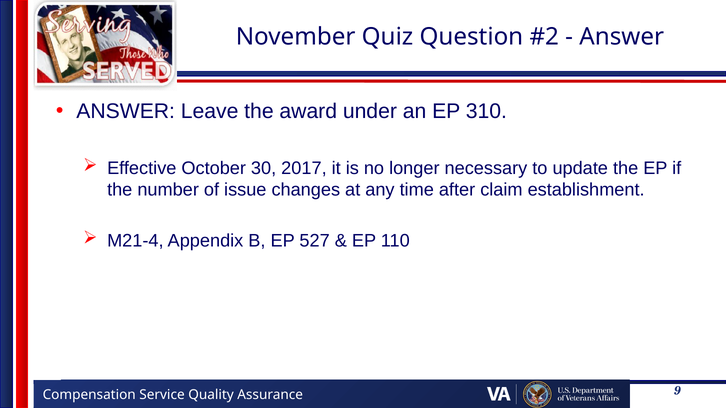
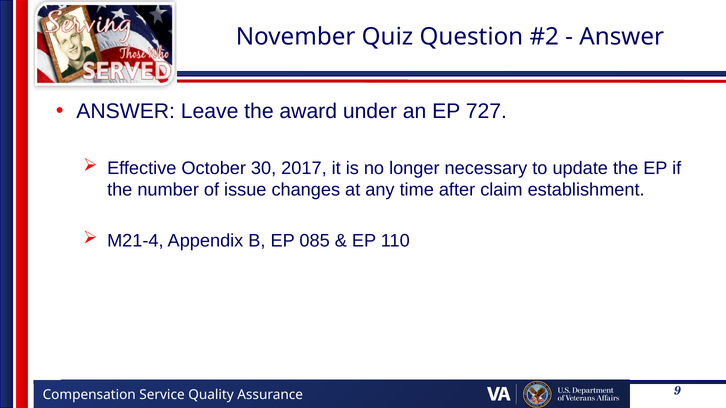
310: 310 -> 727
527: 527 -> 085
